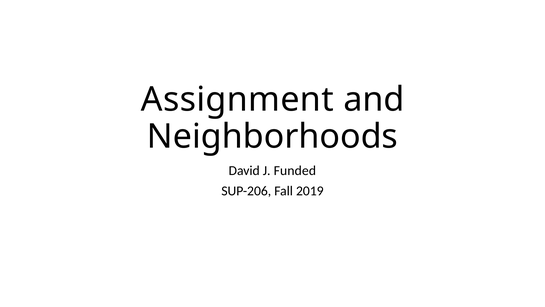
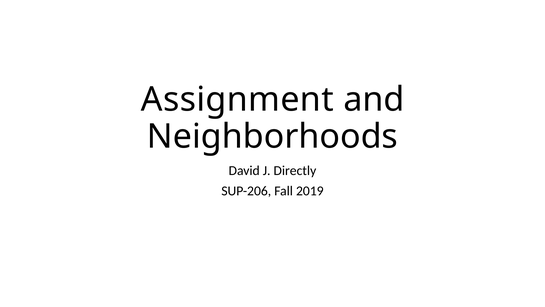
Funded: Funded -> Directly
